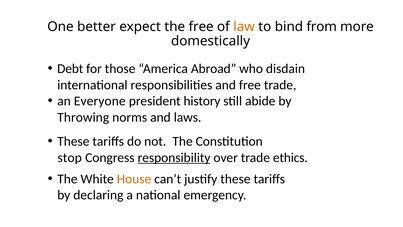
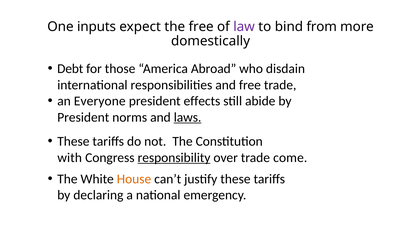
better: better -> inputs
law colour: orange -> purple
history: history -> effects
Throwing at (83, 117): Throwing -> President
laws underline: none -> present
stop: stop -> with
ethics: ethics -> come
